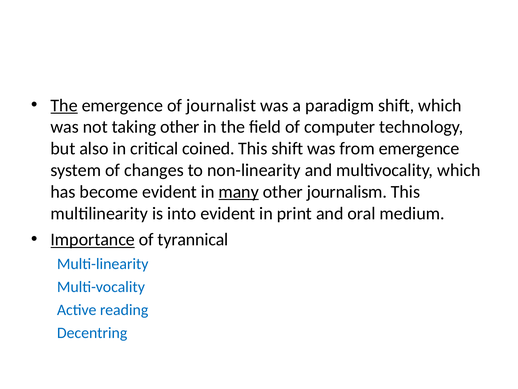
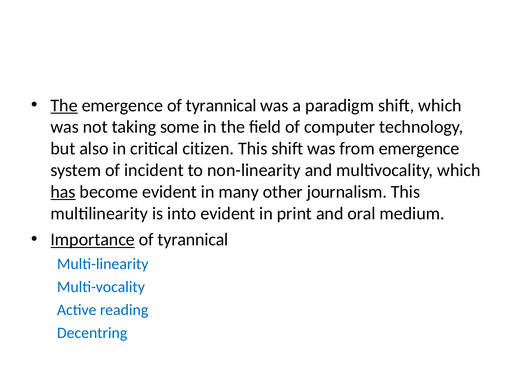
emergence of journalist: journalist -> tyrannical
taking other: other -> some
coined: coined -> citizen
changes: changes -> incident
has underline: none -> present
many underline: present -> none
